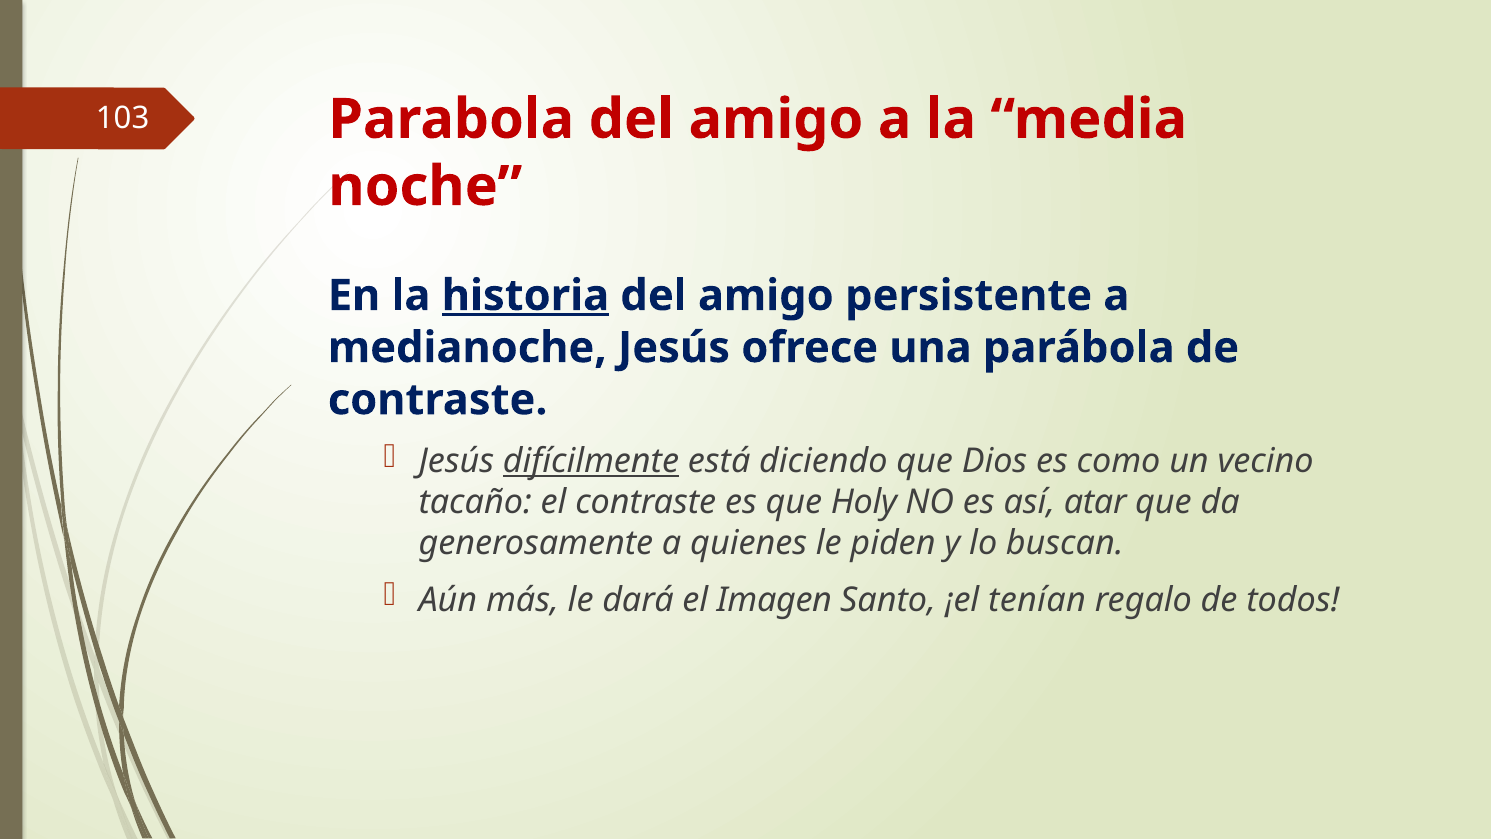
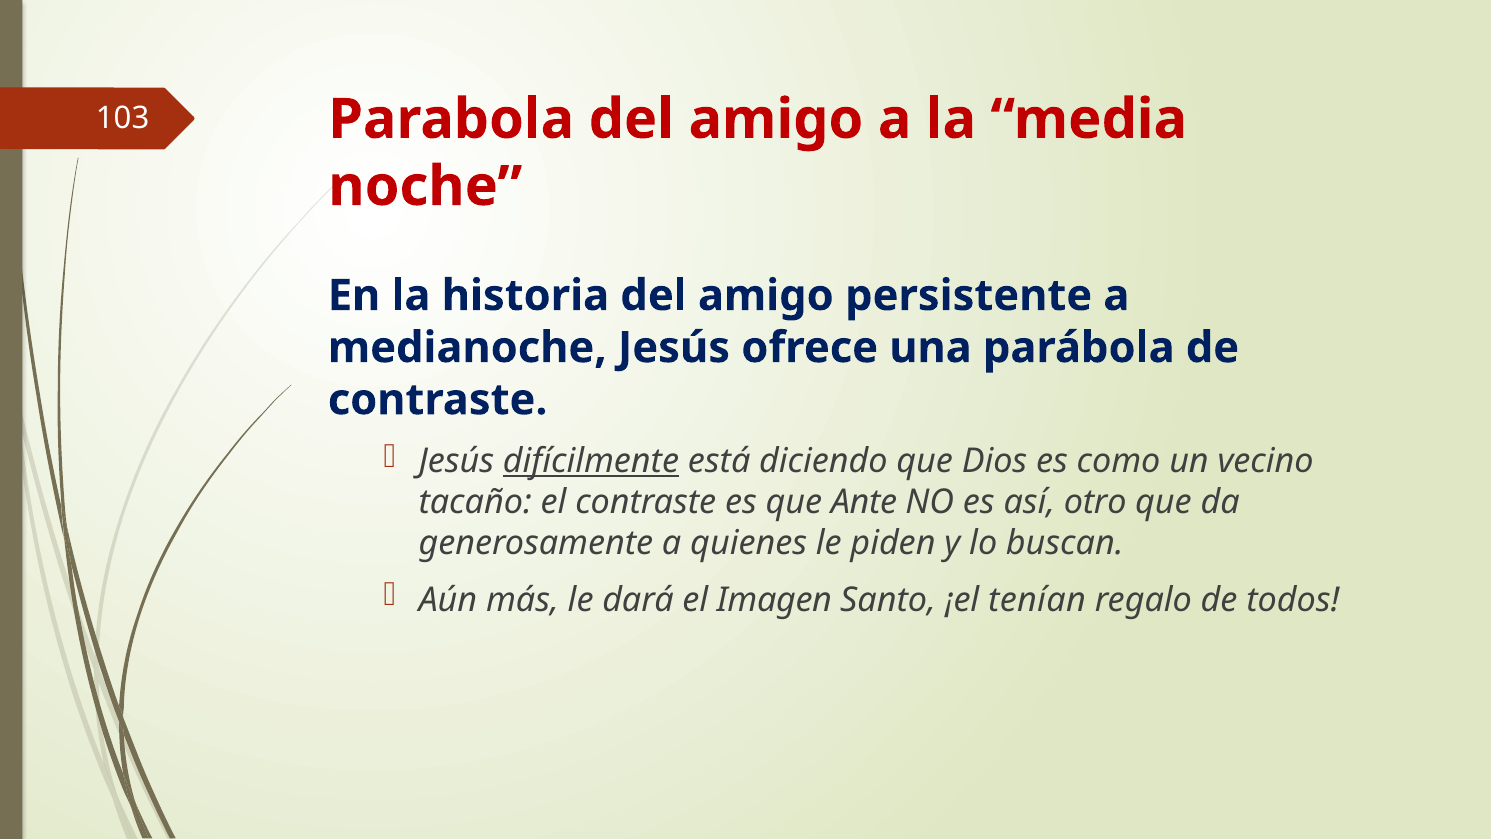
historia underline: present -> none
Holy: Holy -> Ante
atar: atar -> otro
